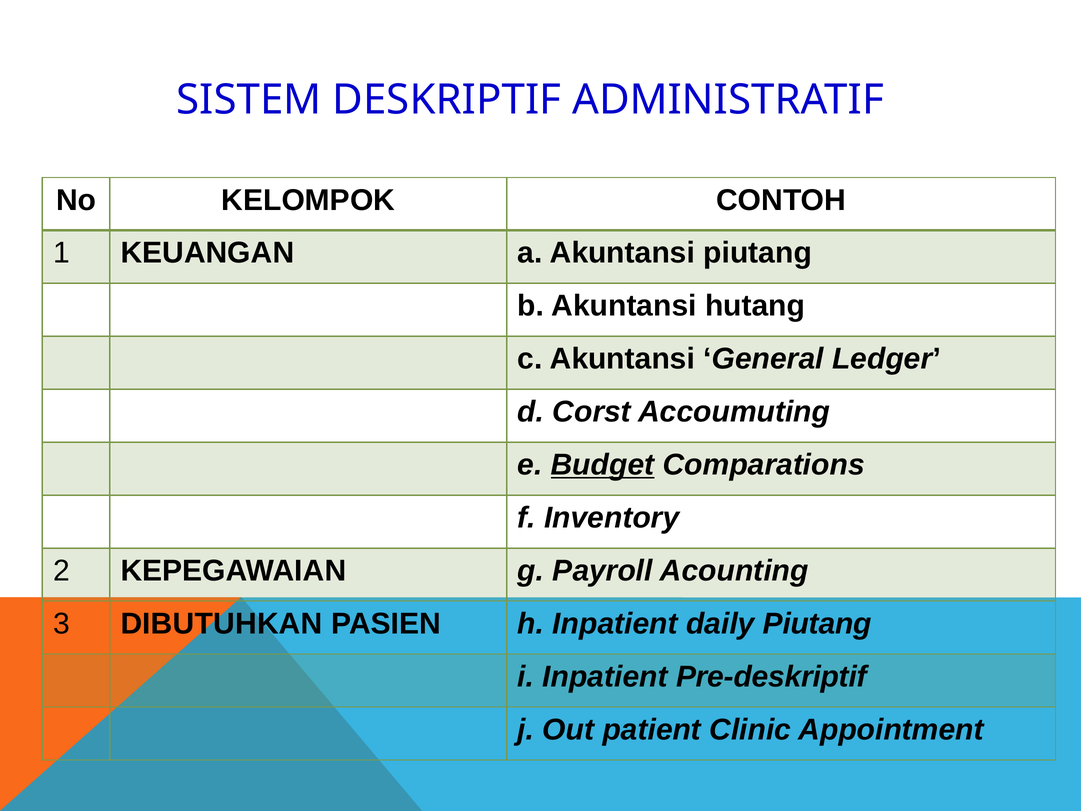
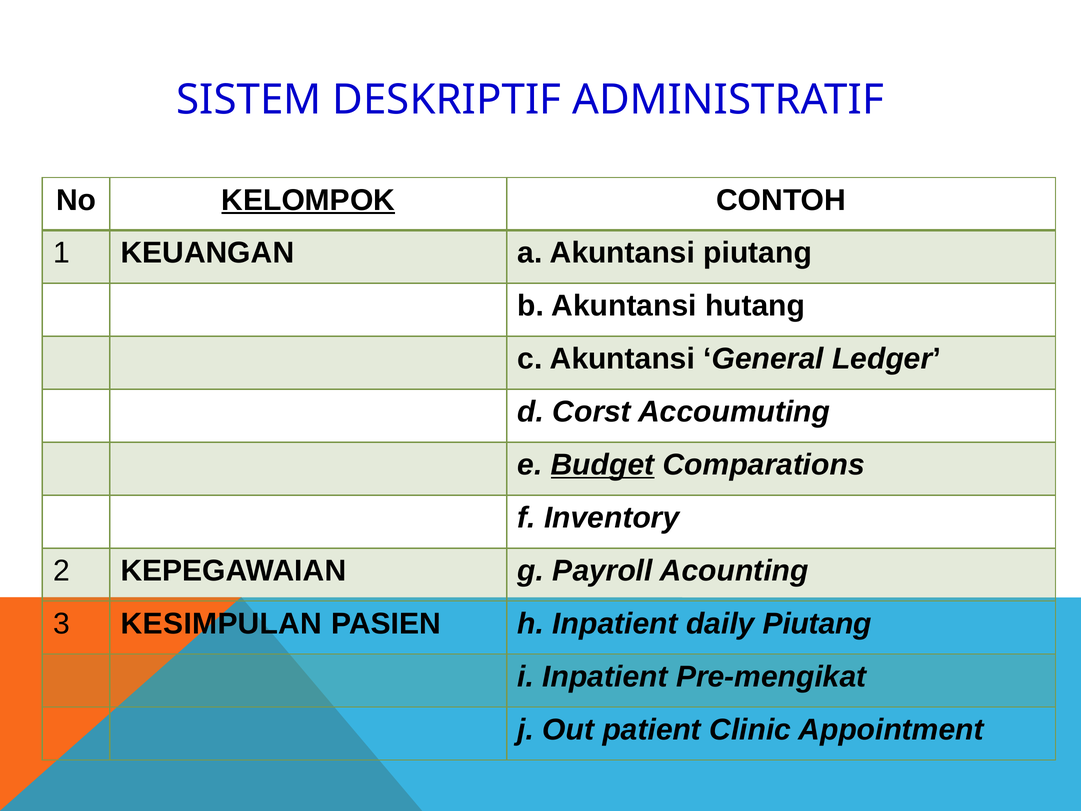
KELOMPOK underline: none -> present
DIBUTUHKAN: DIBUTUHKAN -> KESIMPULAN
Pre-deskriptif: Pre-deskriptif -> Pre-mengikat
